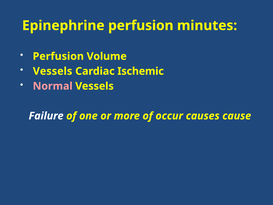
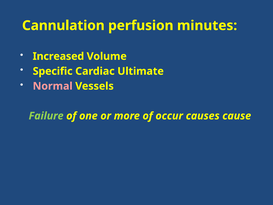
Epinephrine: Epinephrine -> Cannulation
Perfusion at (58, 56): Perfusion -> Increased
Vessels at (53, 71): Vessels -> Specific
Ischemic: Ischemic -> Ultimate
Failure colour: white -> light green
